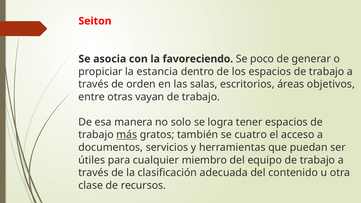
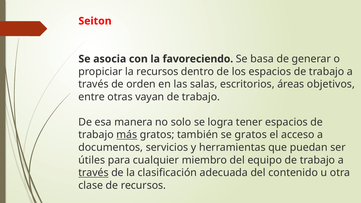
poco: poco -> basa
la estancia: estancia -> recursos
se cuatro: cuatro -> gratos
través at (94, 173) underline: none -> present
